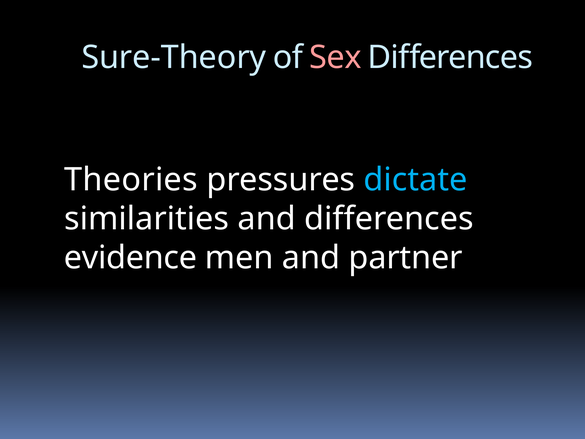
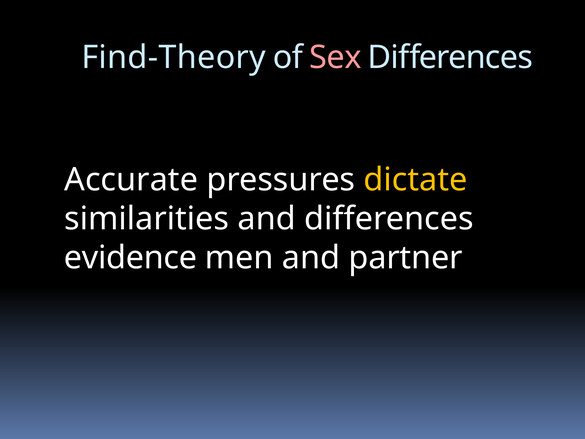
Sure-Theory: Sure-Theory -> Find-Theory
Theories: Theories -> Accurate
dictate colour: light blue -> yellow
